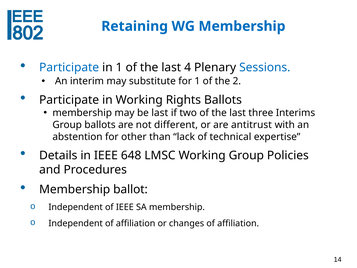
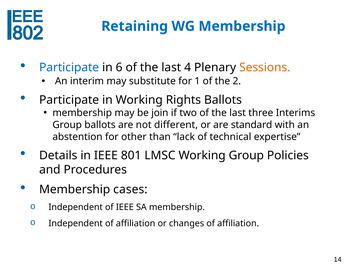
in 1: 1 -> 6
Sessions colour: blue -> orange
be last: last -> join
antitrust: antitrust -> standard
648: 648 -> 801
ballot: ballot -> cases
